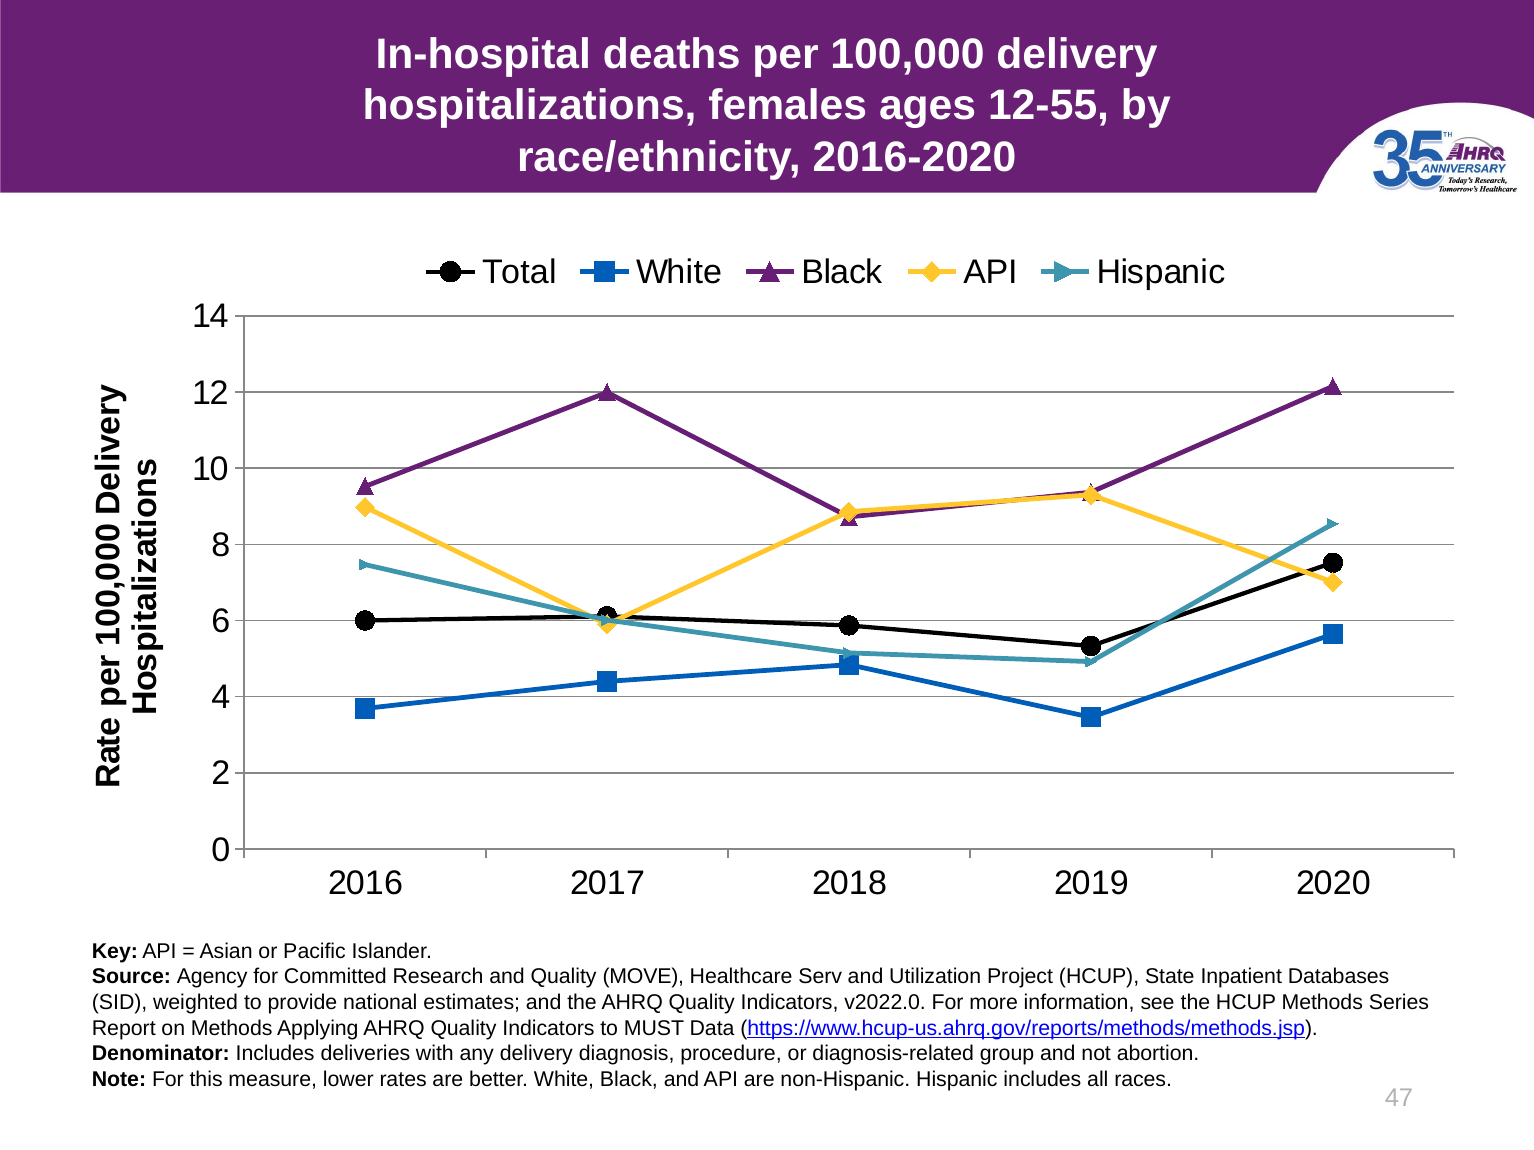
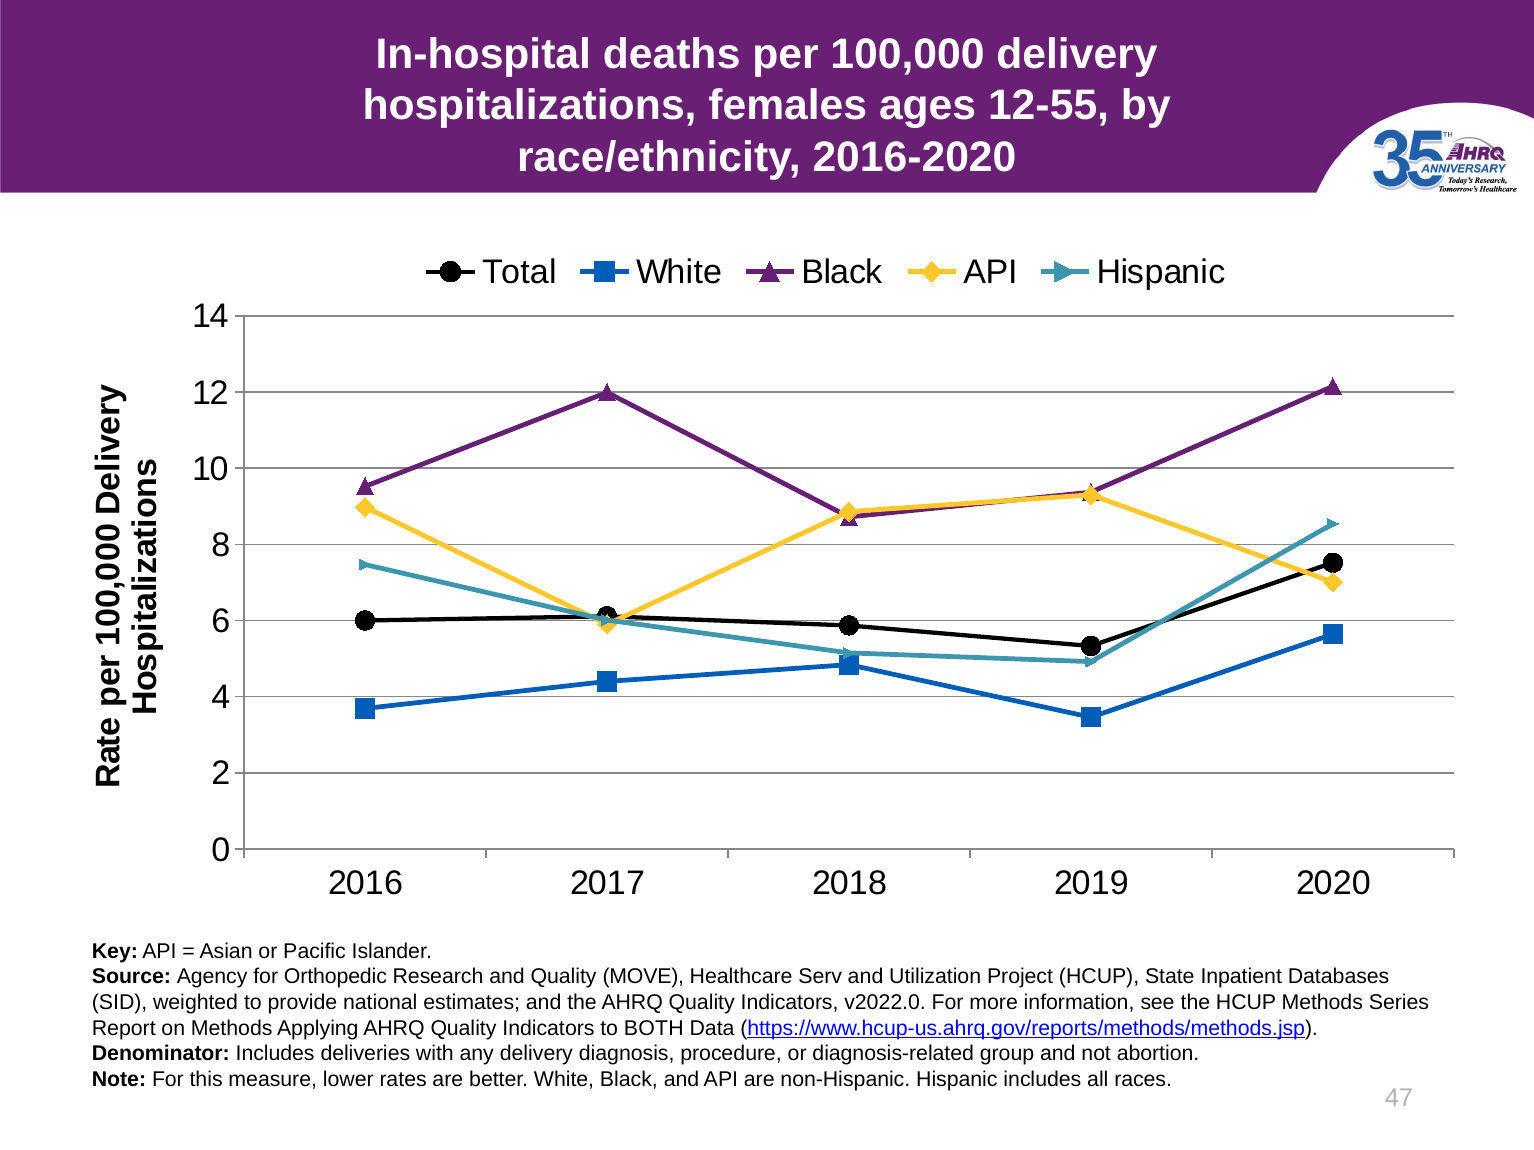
Committed: Committed -> Orthopedic
MUST: MUST -> BOTH
